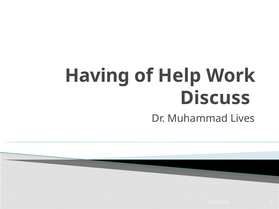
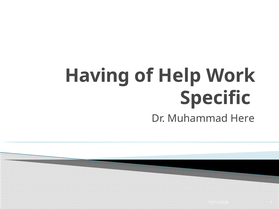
Discuss: Discuss -> Specific
Lives: Lives -> Here
